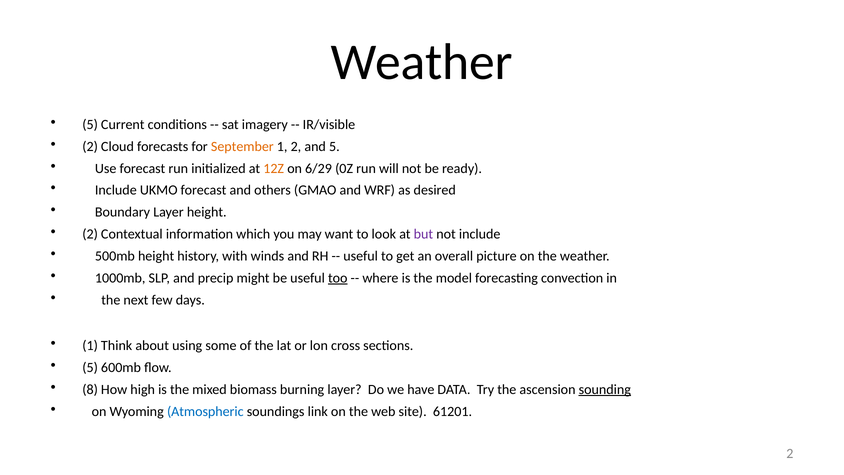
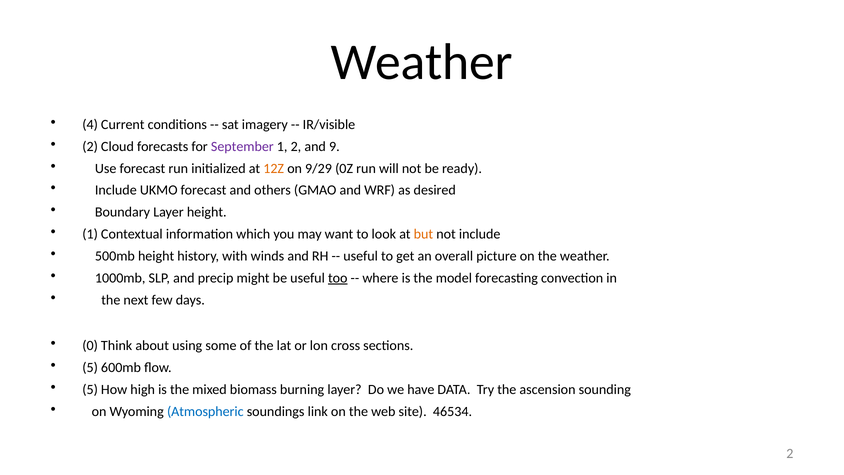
5 at (90, 124): 5 -> 4
September colour: orange -> purple
and 5: 5 -> 9
6/29: 6/29 -> 9/29
2 at (90, 234): 2 -> 1
but colour: purple -> orange
1 at (90, 345): 1 -> 0
8 at (90, 389): 8 -> 5
sounding underline: present -> none
61201: 61201 -> 46534
